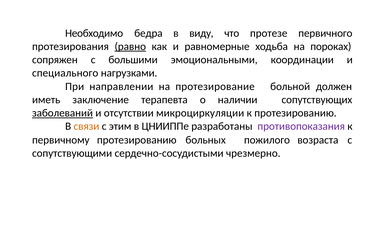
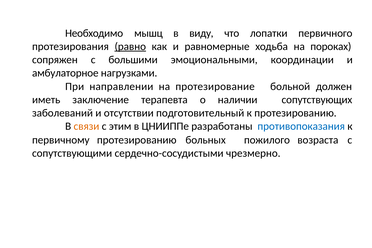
бедра: бедра -> мышц
протезе: протезе -> лопатки
специального: специального -> амбулаторное
заболеваний underline: present -> none
микроциркуляции: микроциркуляции -> подготовительный
противопоказания colour: purple -> blue
